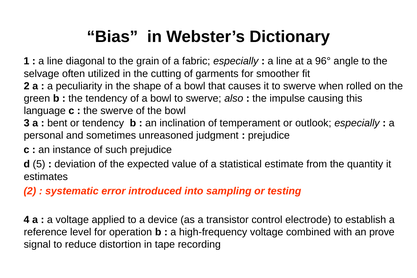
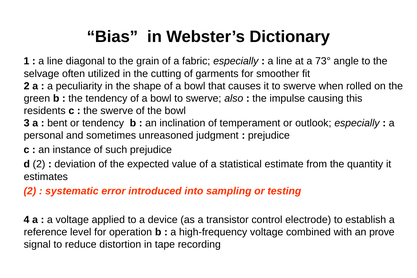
96°: 96° -> 73°
language: language -> residents
d 5: 5 -> 2
